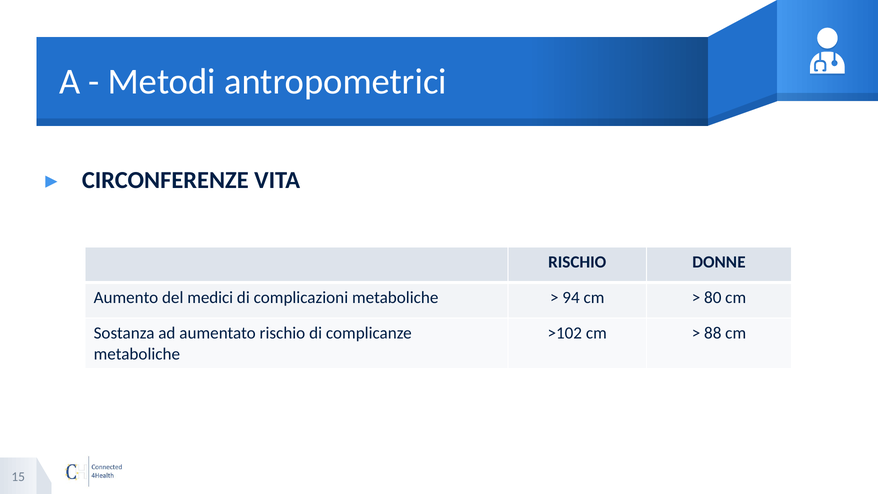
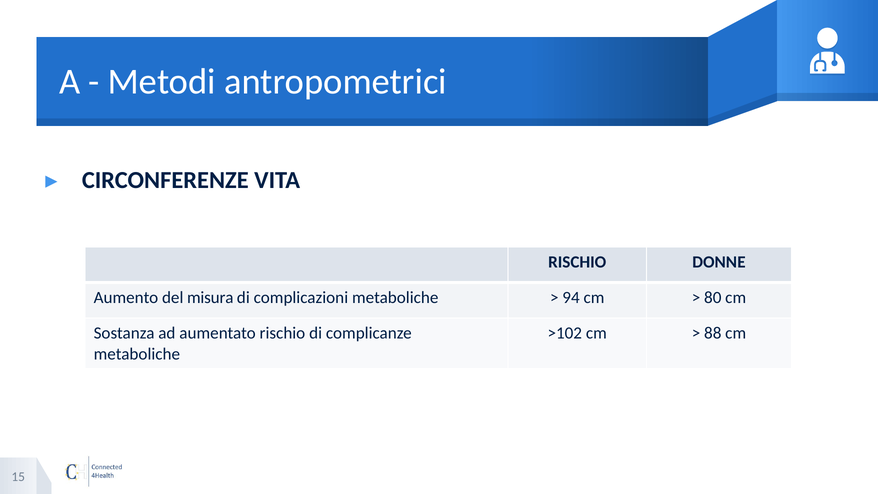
medici: medici -> misura
